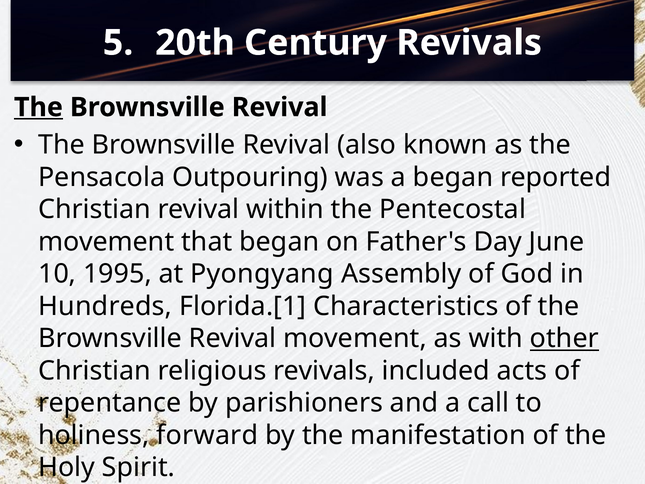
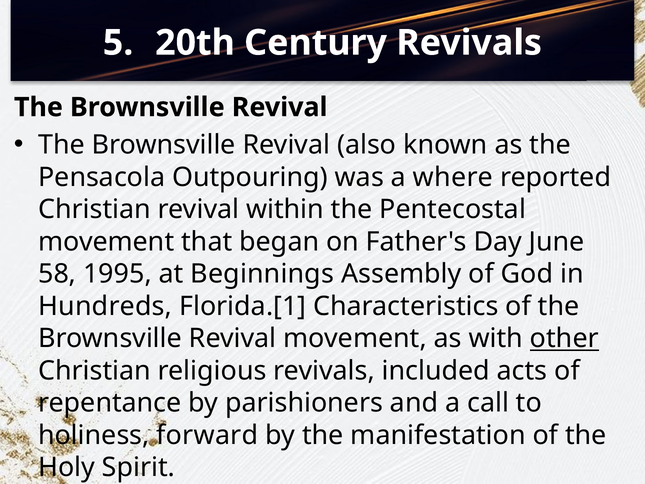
The at (38, 107) underline: present -> none
a began: began -> where
10: 10 -> 58
Pyongyang: Pyongyang -> Beginnings
